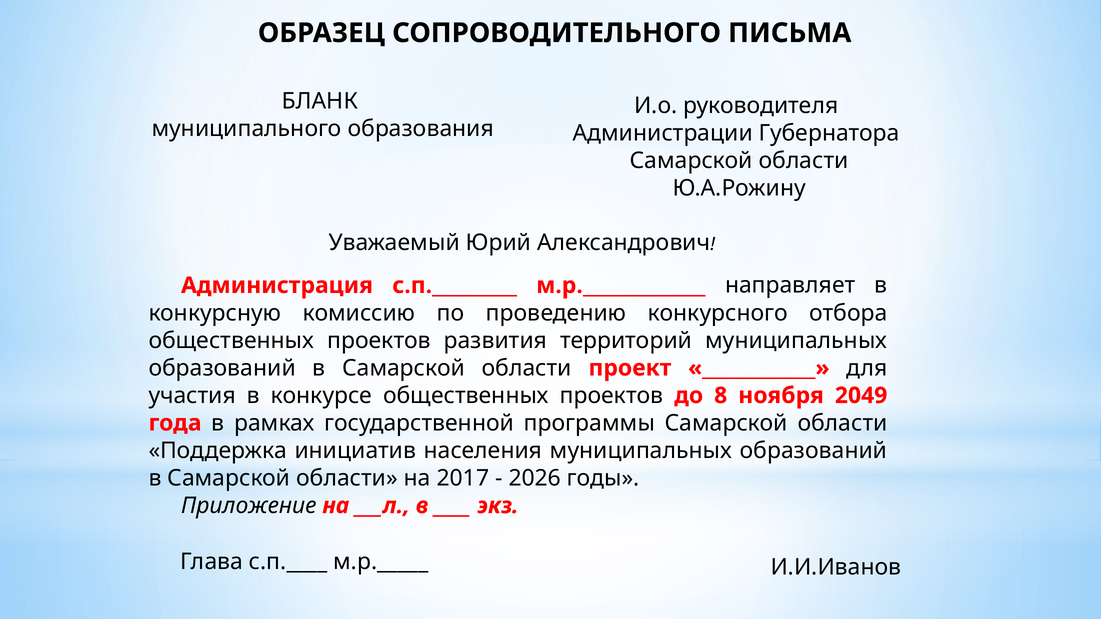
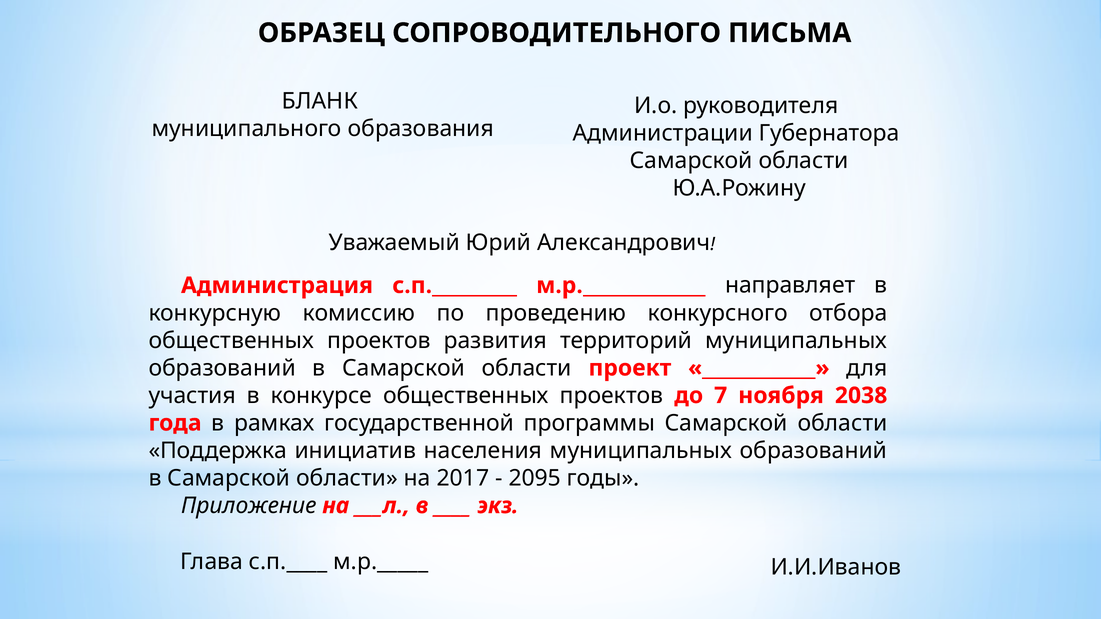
8: 8 -> 7
2049: 2049 -> 2038
2026: 2026 -> 2095
